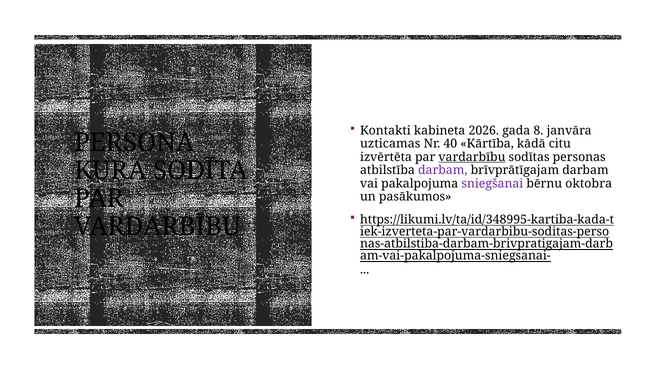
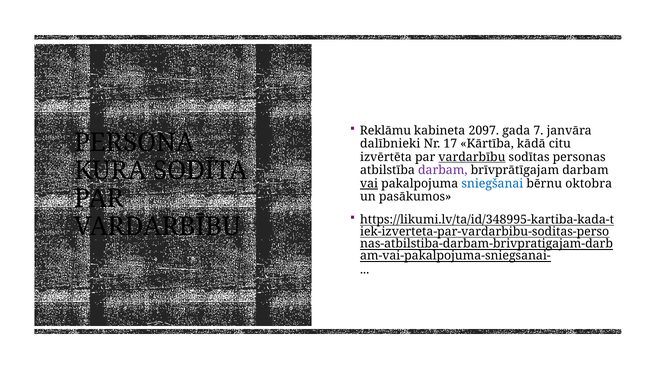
Kontakti: Kontakti -> Reklāmu
2026: 2026 -> 2097
8: 8 -> 7
uzticamas: uzticamas -> dalībnieki
40: 40 -> 17
vai underline: none -> present
sniegšanai colour: purple -> blue
